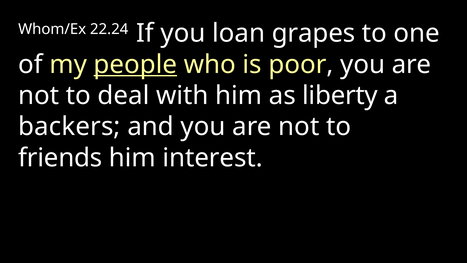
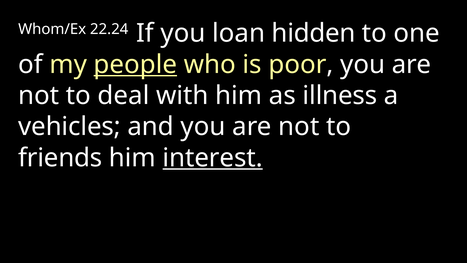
grapes: grapes -> hidden
liberty: liberty -> illness
backers: backers -> vehicles
interest underline: none -> present
